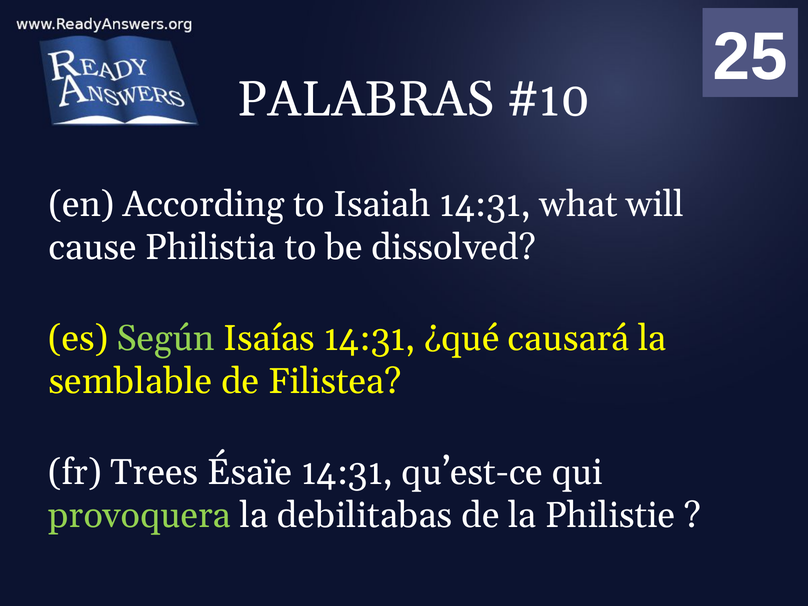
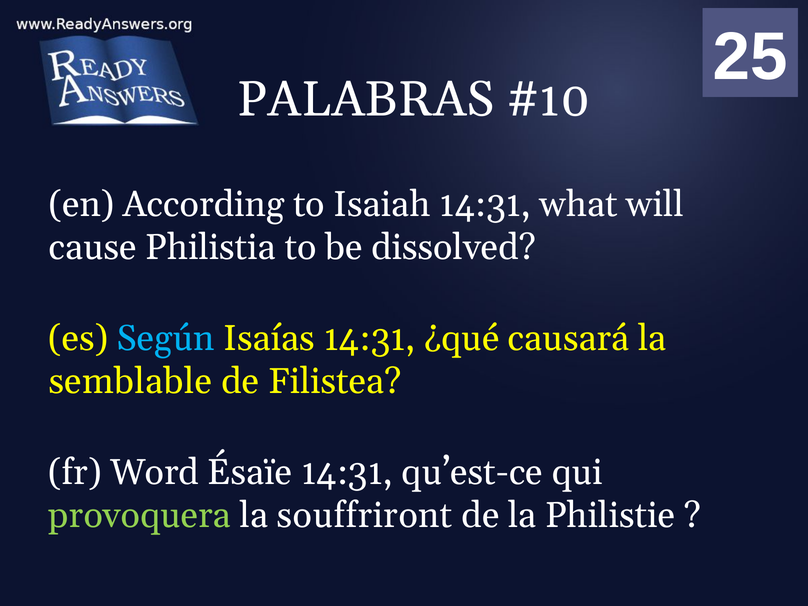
Según colour: light green -> light blue
Trees: Trees -> Word
debilitabas: debilitabas -> souffriront
